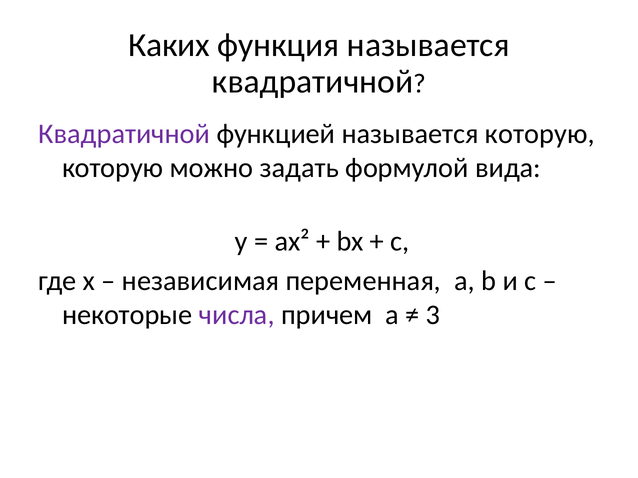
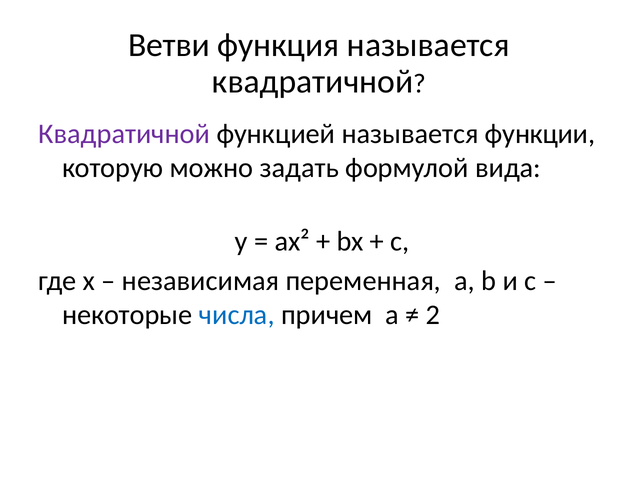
Каких: Каких -> Ветви
называется которую: которую -> функции
числа colour: purple -> blue
3: 3 -> 2
